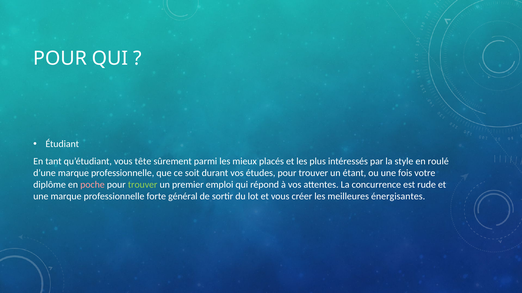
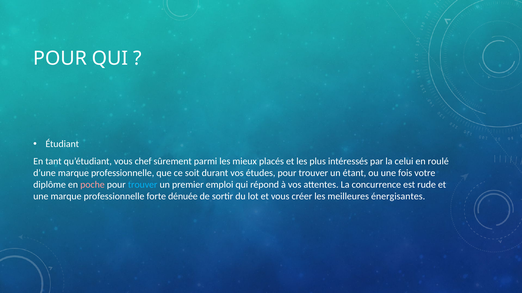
tête: tête -> chef
style: style -> celui
trouver at (143, 185) colour: light green -> light blue
général: général -> dénuée
